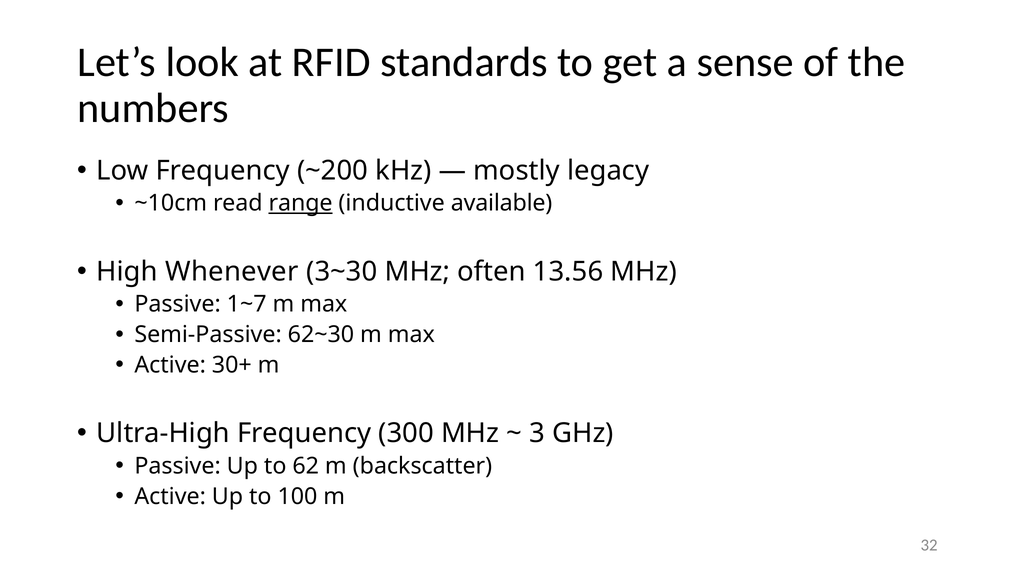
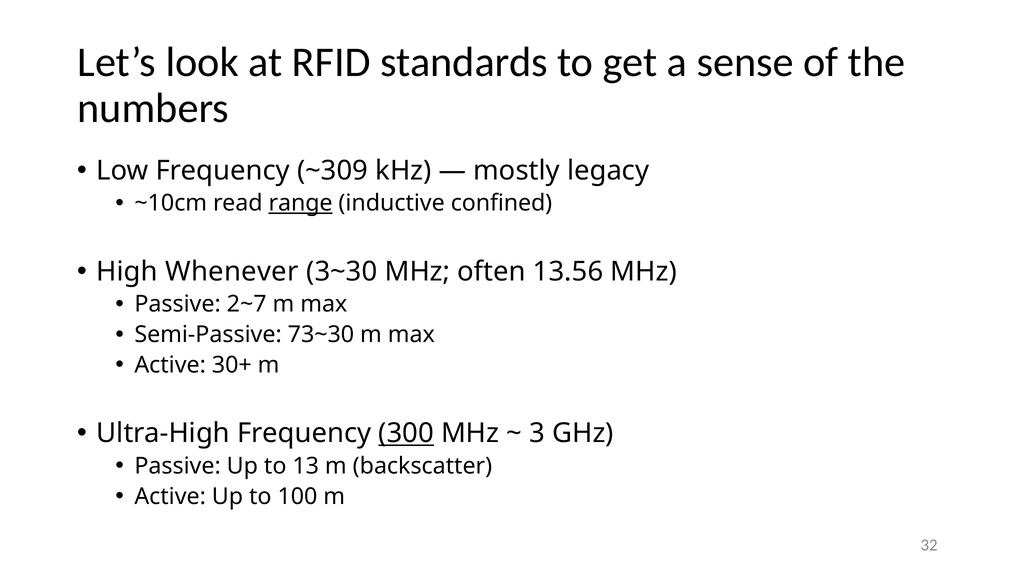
~200: ~200 -> ~309
available: available -> confined
1~7: 1~7 -> 2~7
62~30: 62~30 -> 73~30
300 underline: none -> present
62: 62 -> 13
